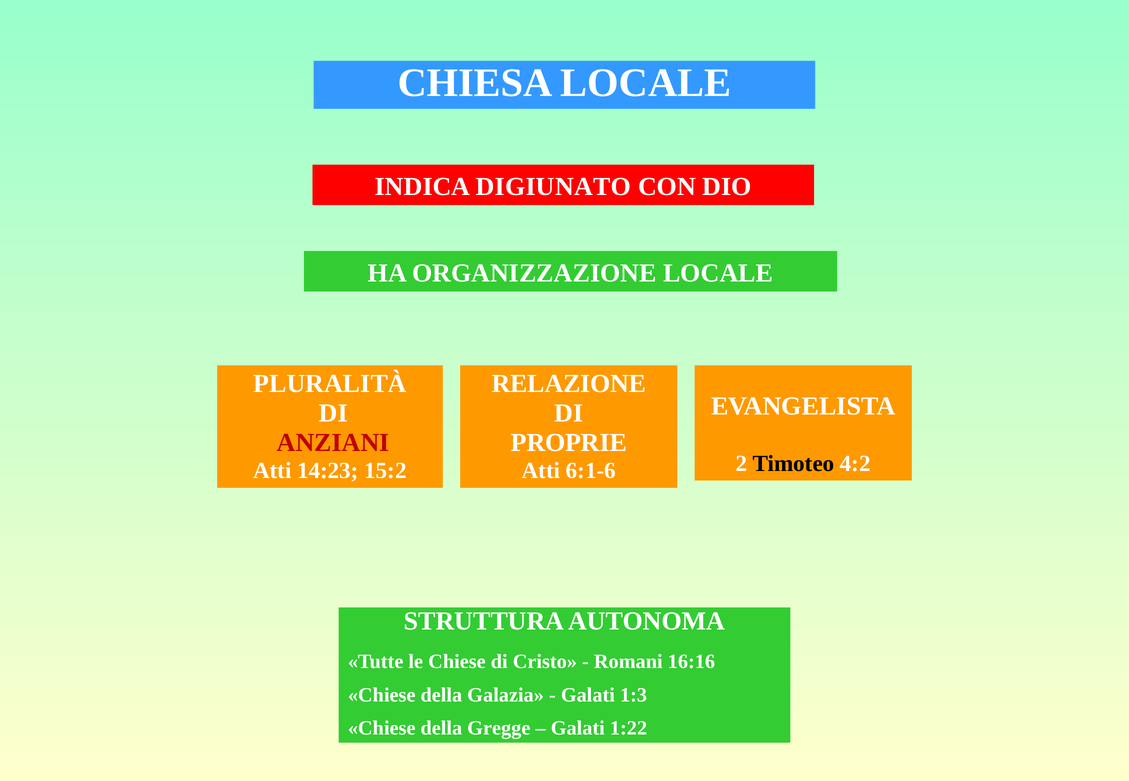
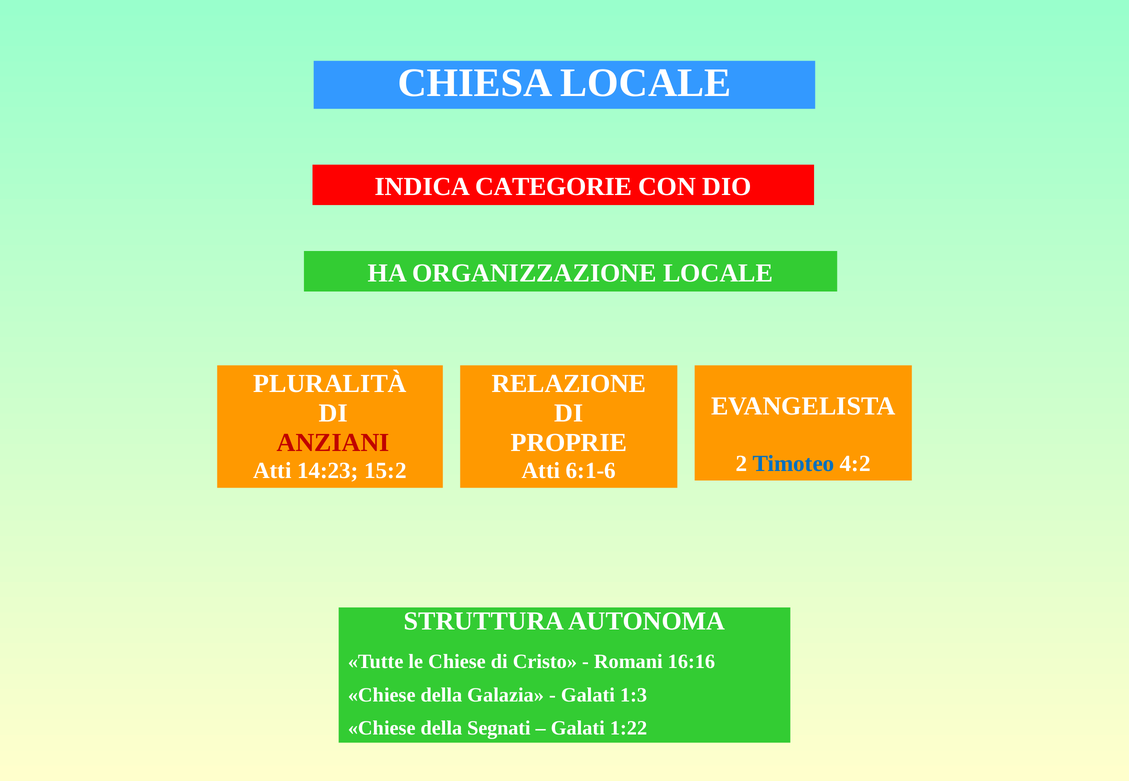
DIGIUNATO: DIGIUNATO -> CATEGORIE
Timoteo colour: black -> blue
Gregge: Gregge -> Segnati
